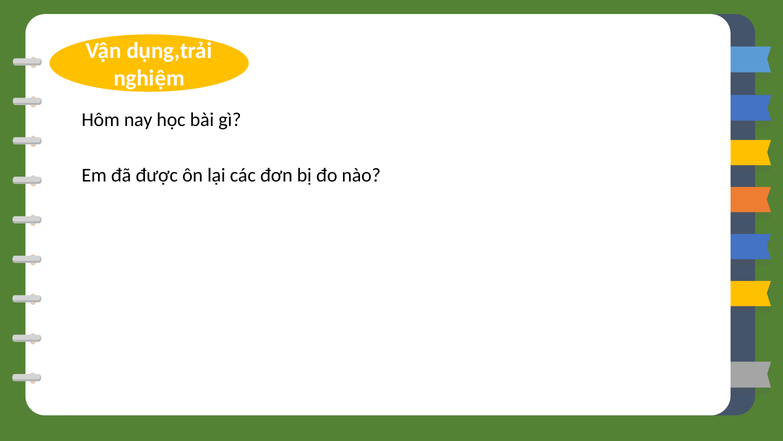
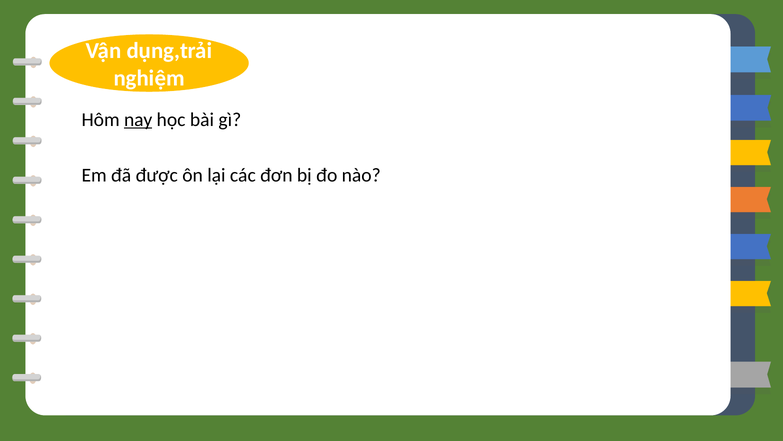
nay underline: none -> present
